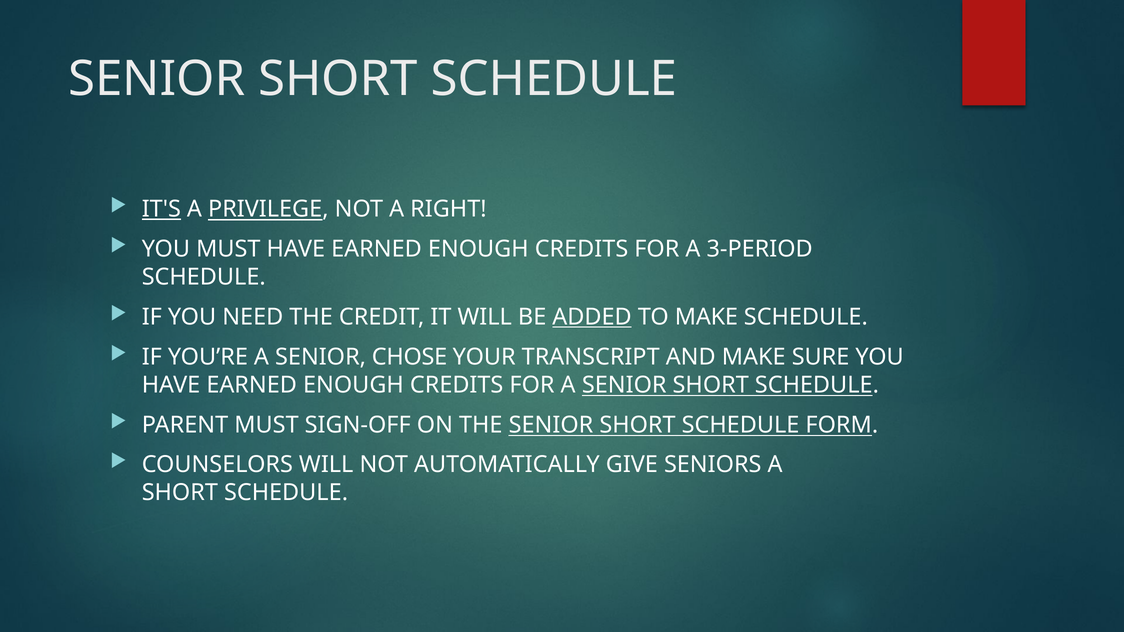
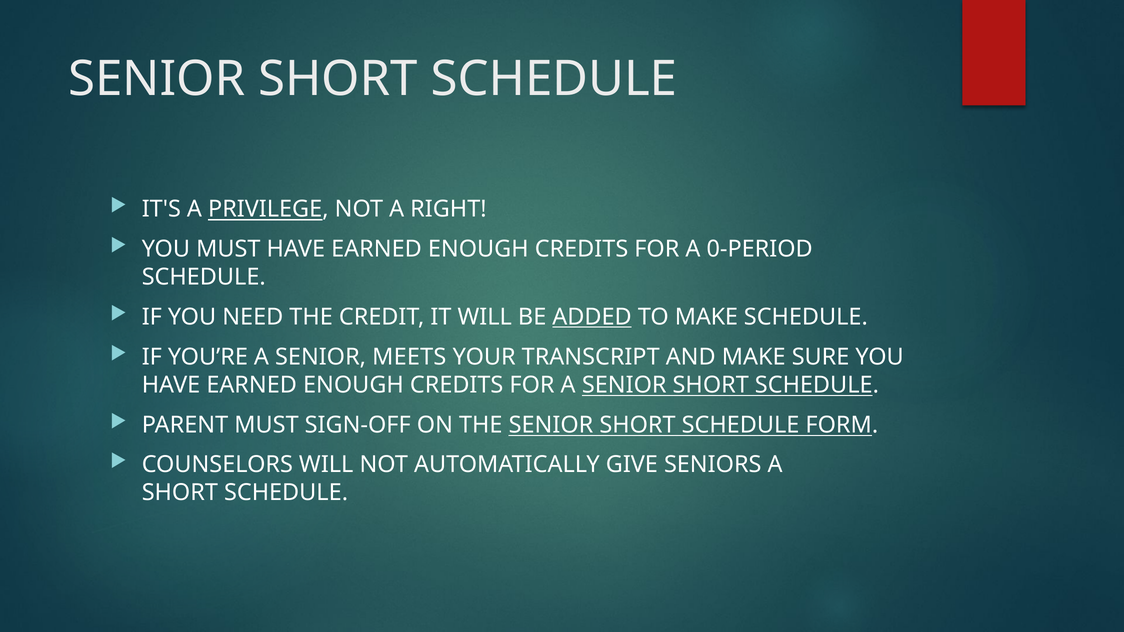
IT'S underline: present -> none
3-PERIOD: 3-PERIOD -> 0-PERIOD
CHOSE: CHOSE -> MEETS
